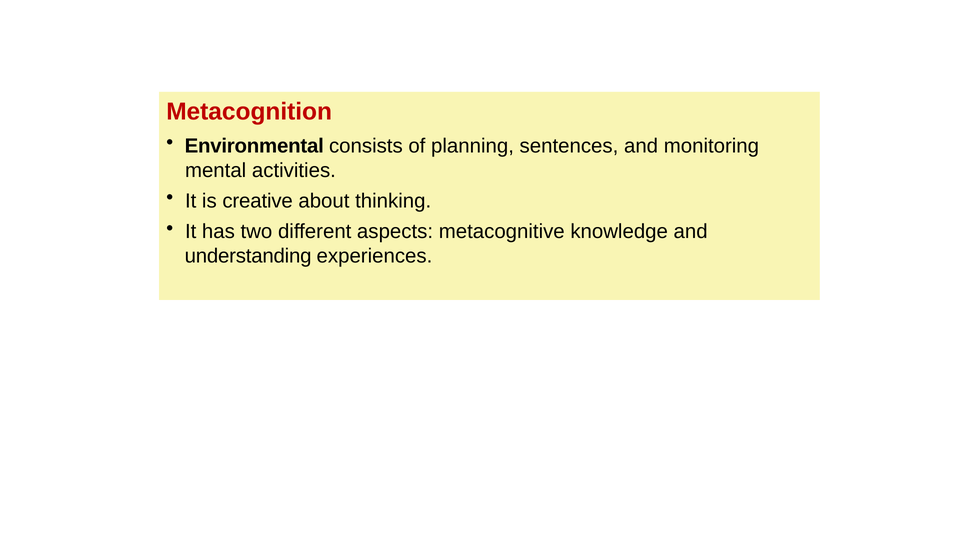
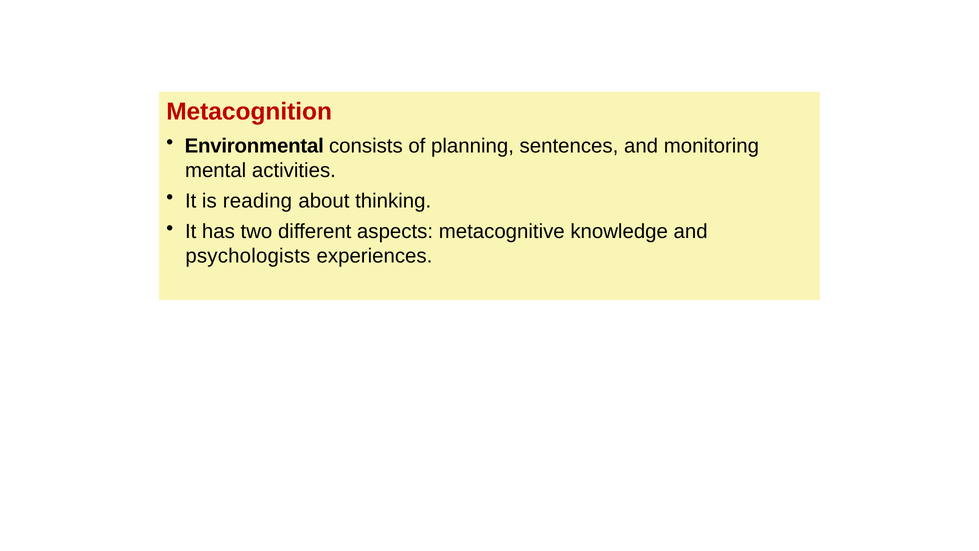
creative: creative -> reading
understanding: understanding -> psychologists
